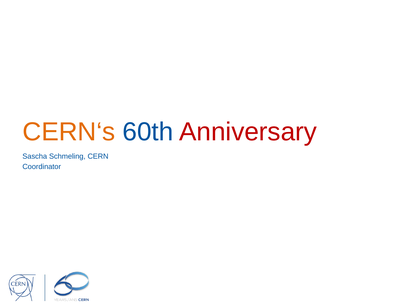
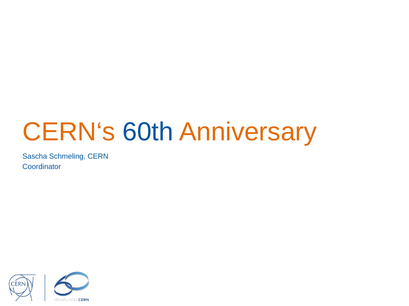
Anniversary colour: red -> orange
